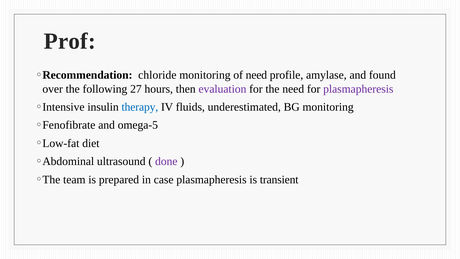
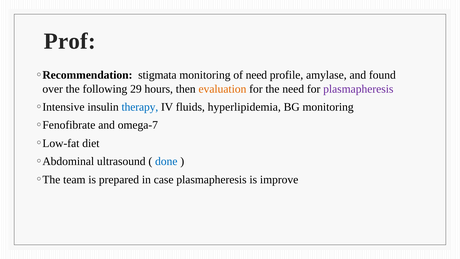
chloride: chloride -> stigmata
27: 27 -> 29
evaluation colour: purple -> orange
underestimated: underestimated -> hyperlipidemia
omega-5: omega-5 -> omega-7
done colour: purple -> blue
transient: transient -> improve
